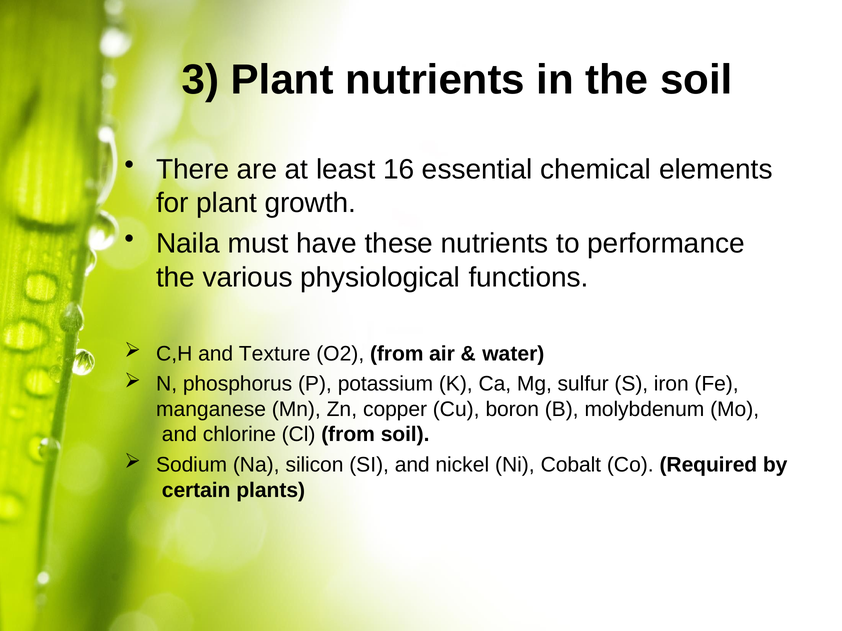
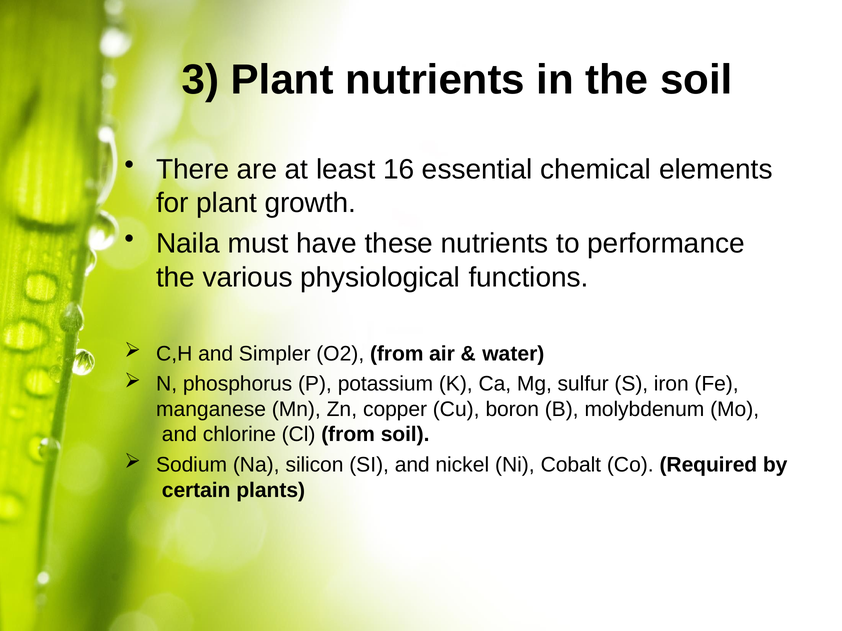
Texture: Texture -> Simpler
